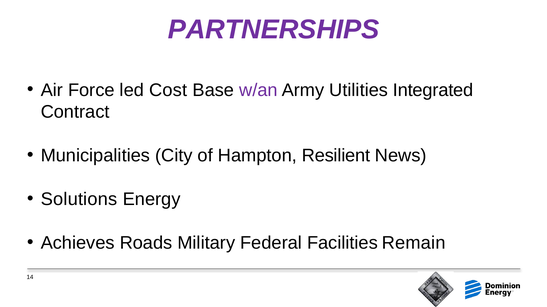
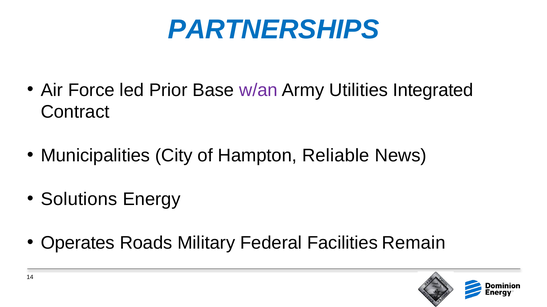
PARTNERSHIPS colour: purple -> blue
Cost: Cost -> Prior
Resilient: Resilient -> Reliable
Achieves: Achieves -> Operates
